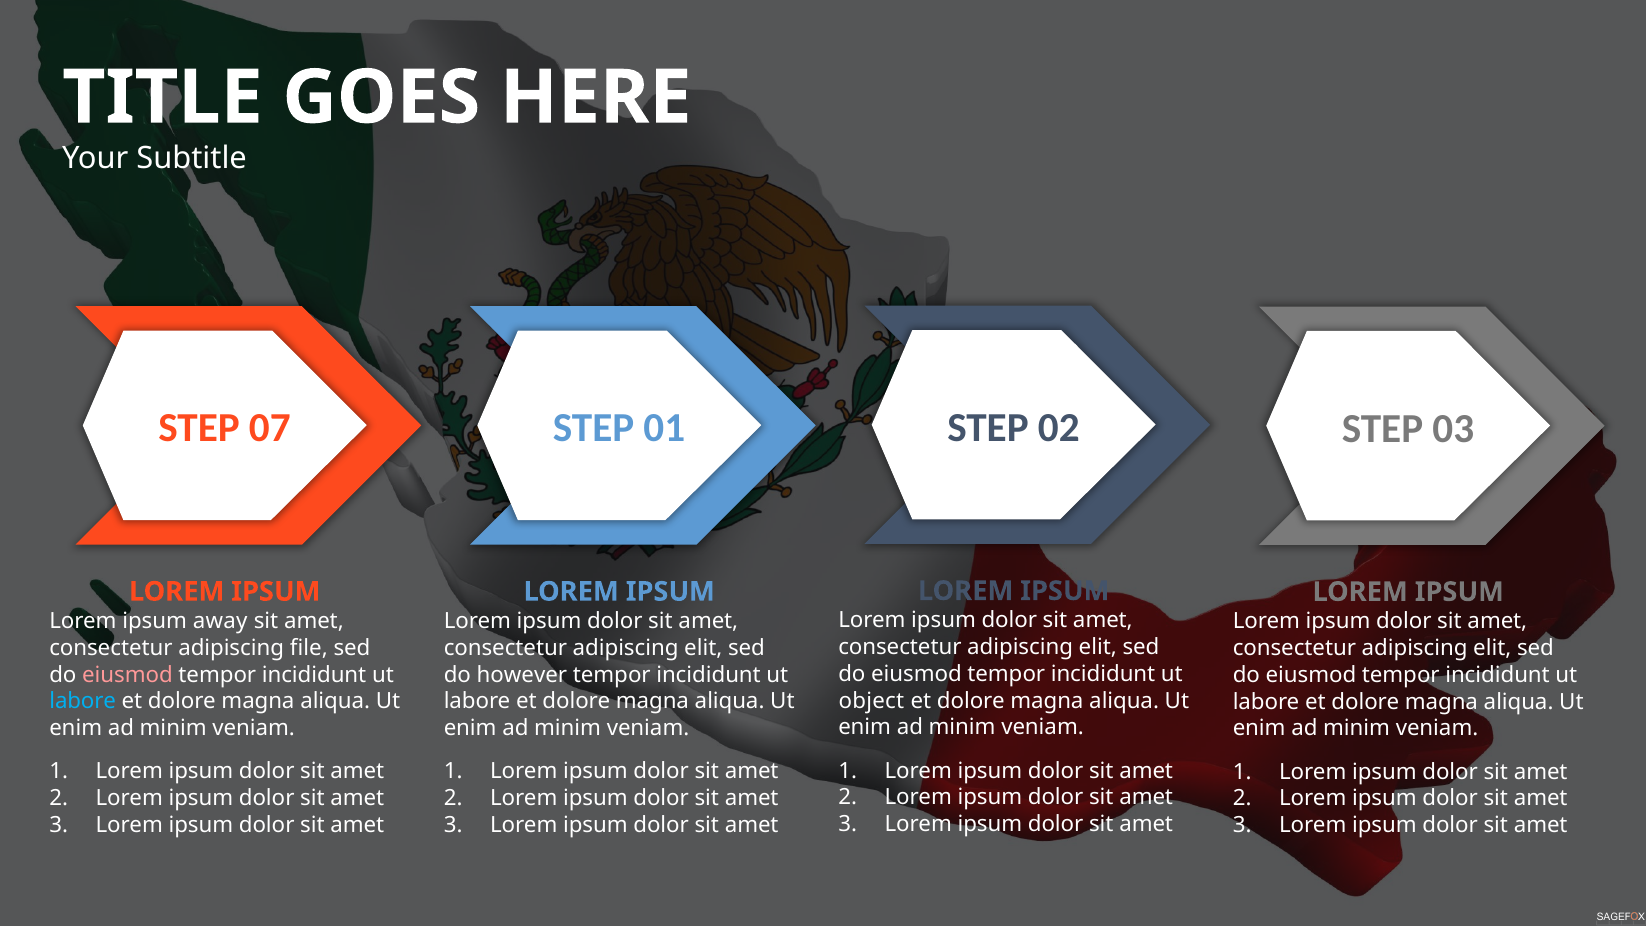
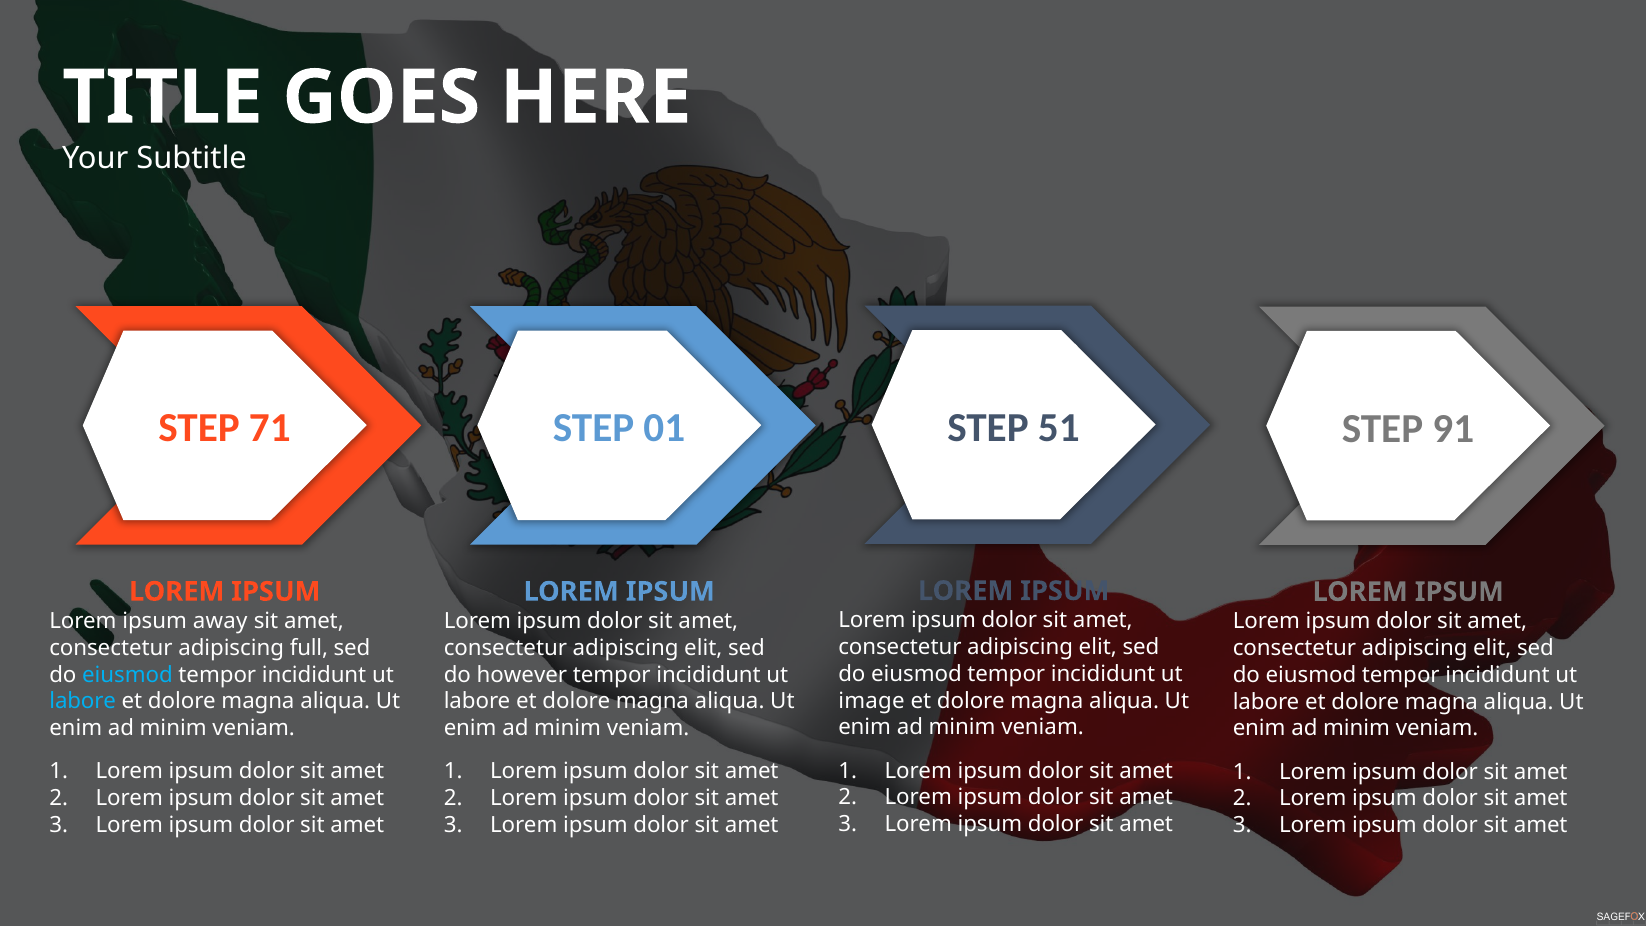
02: 02 -> 51
07: 07 -> 71
03: 03 -> 91
file: file -> full
eiusmod at (127, 675) colour: pink -> light blue
object: object -> image
